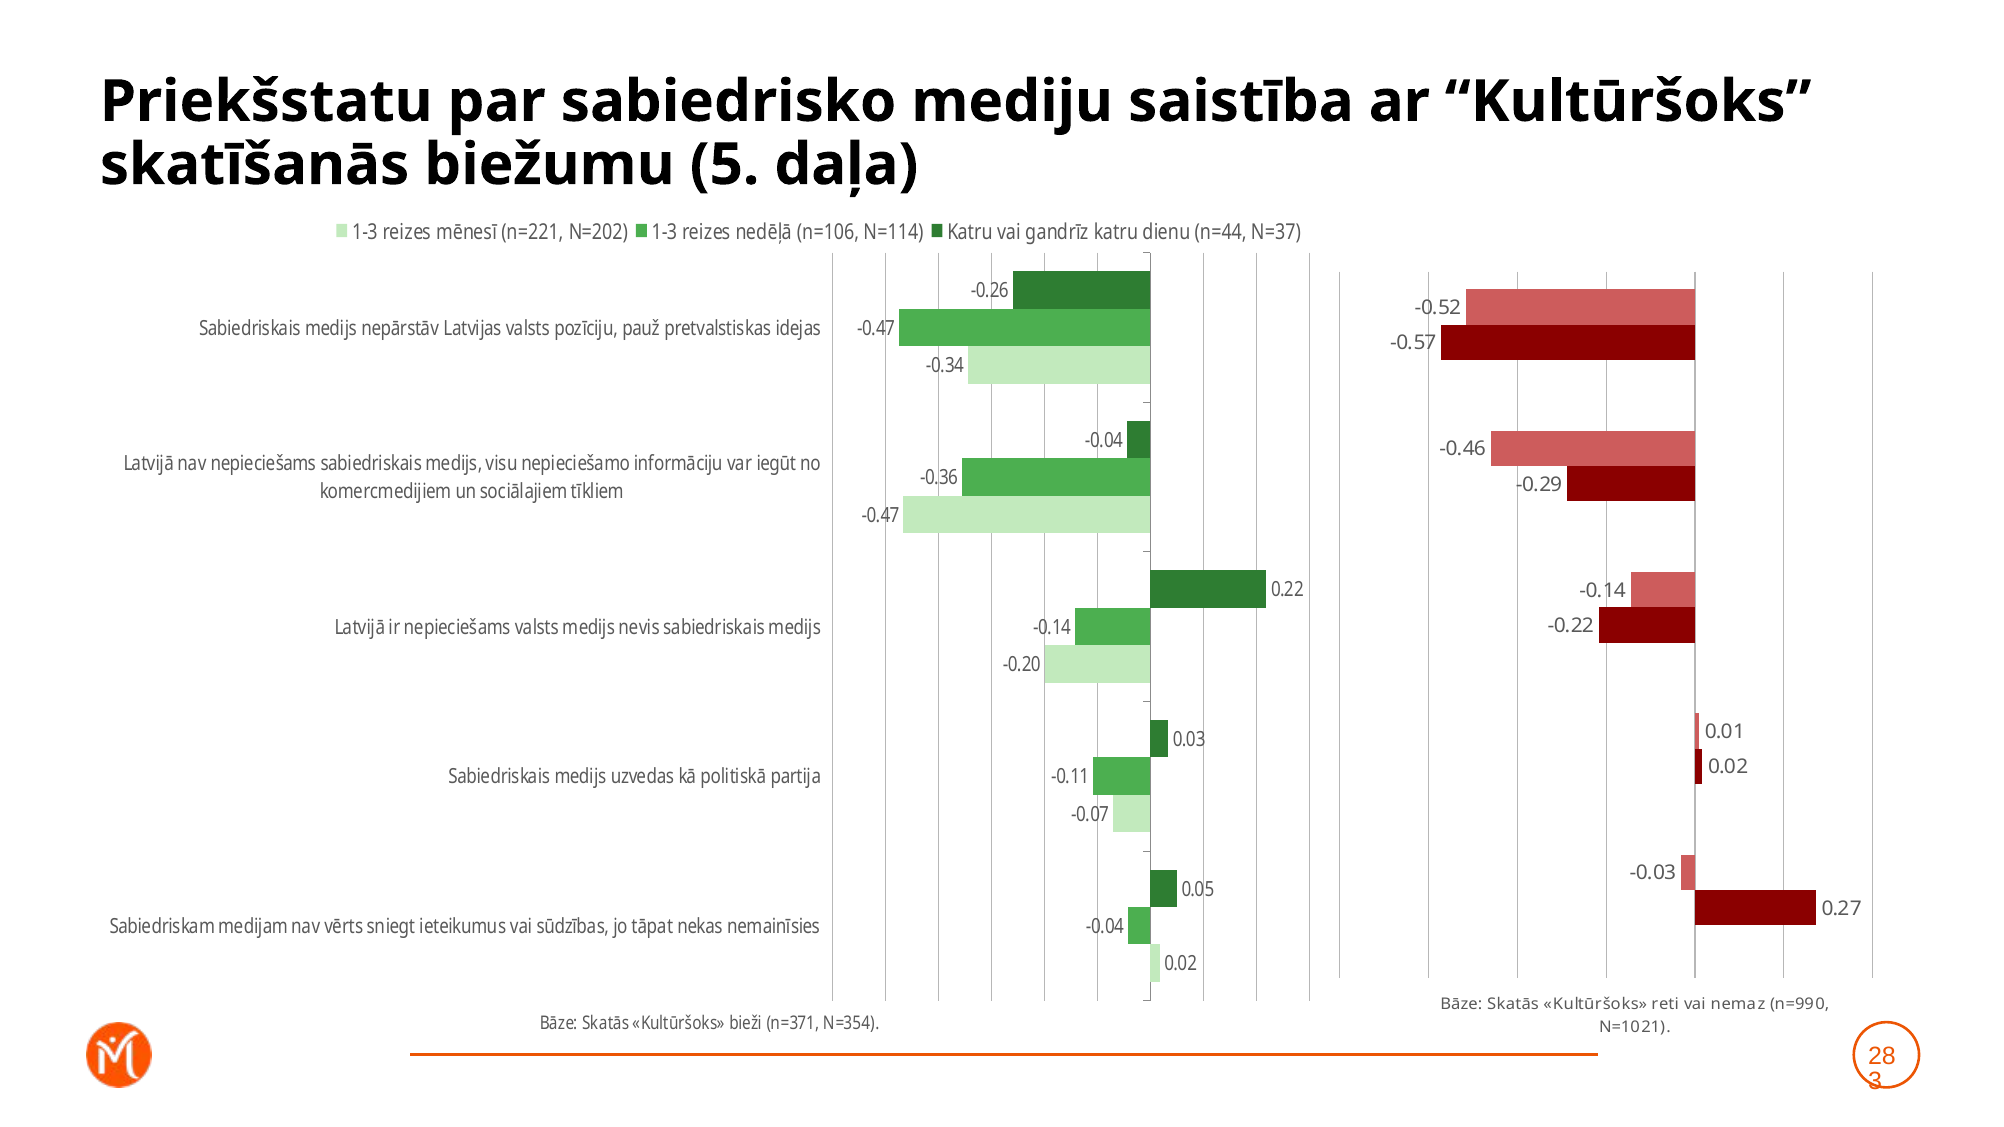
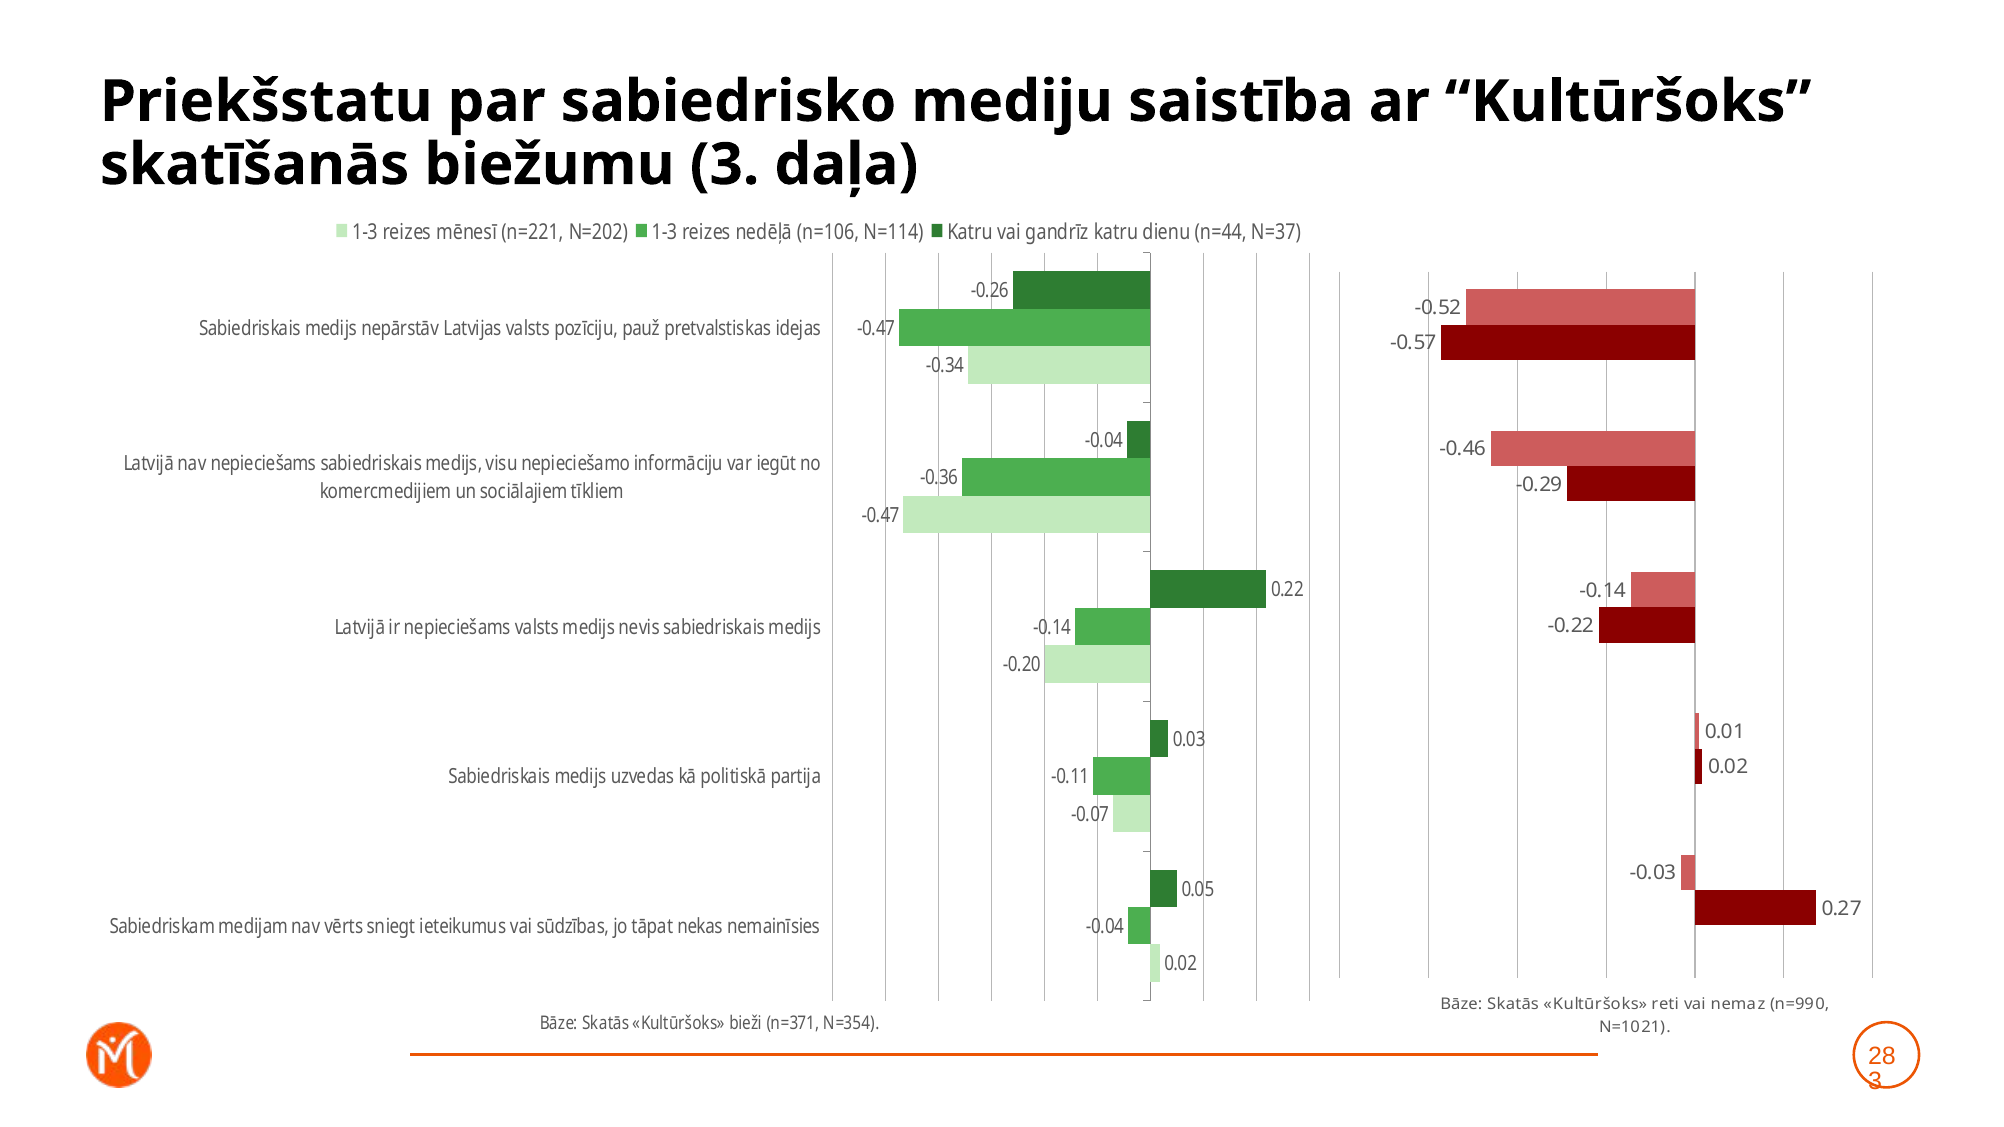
biežumu 5: 5 -> 3
